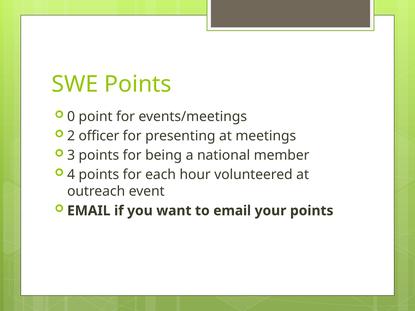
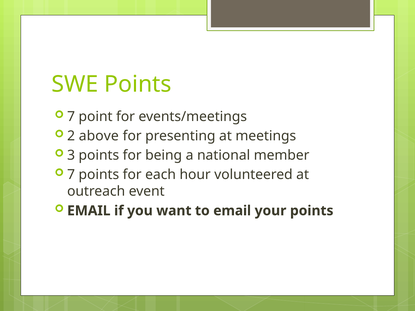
0 at (71, 117): 0 -> 7
officer: officer -> above
4 at (71, 175): 4 -> 7
